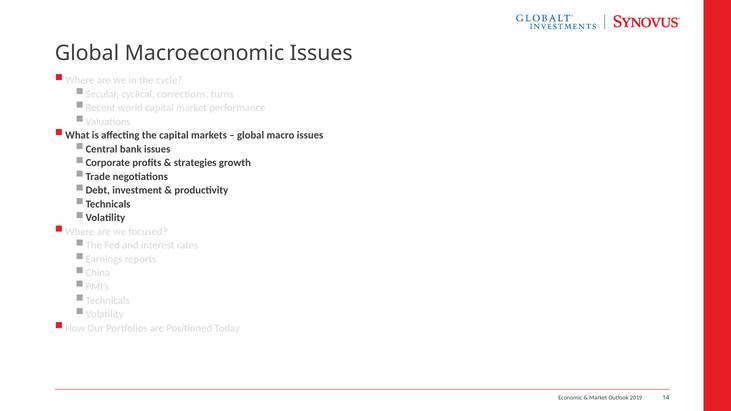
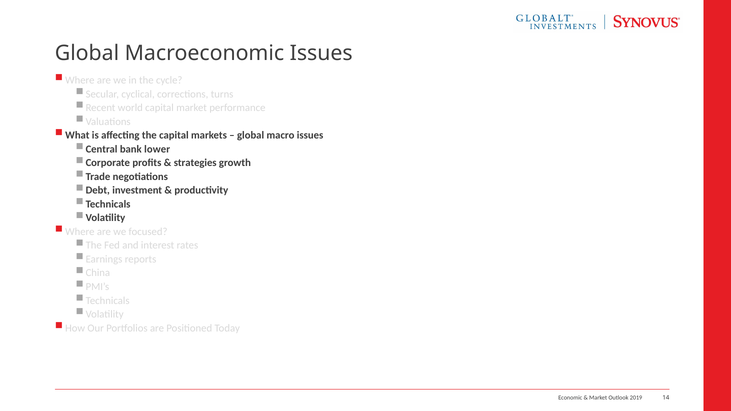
bank issues: issues -> lower
